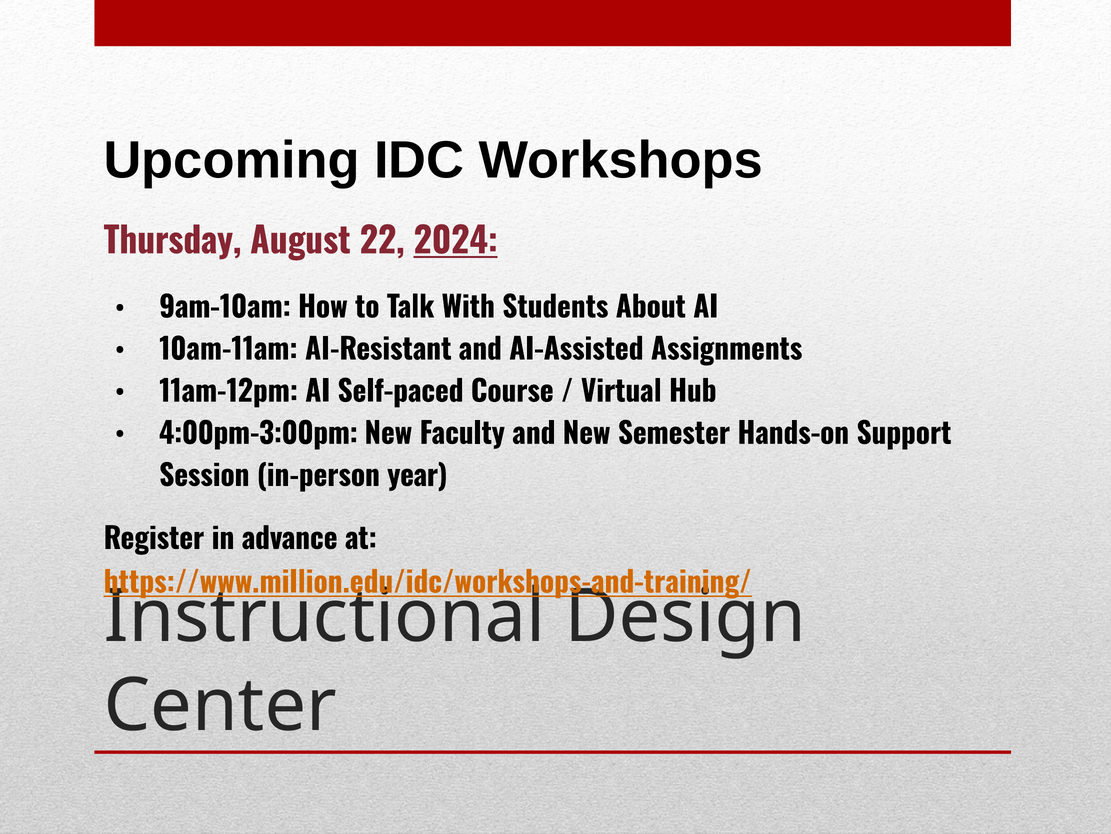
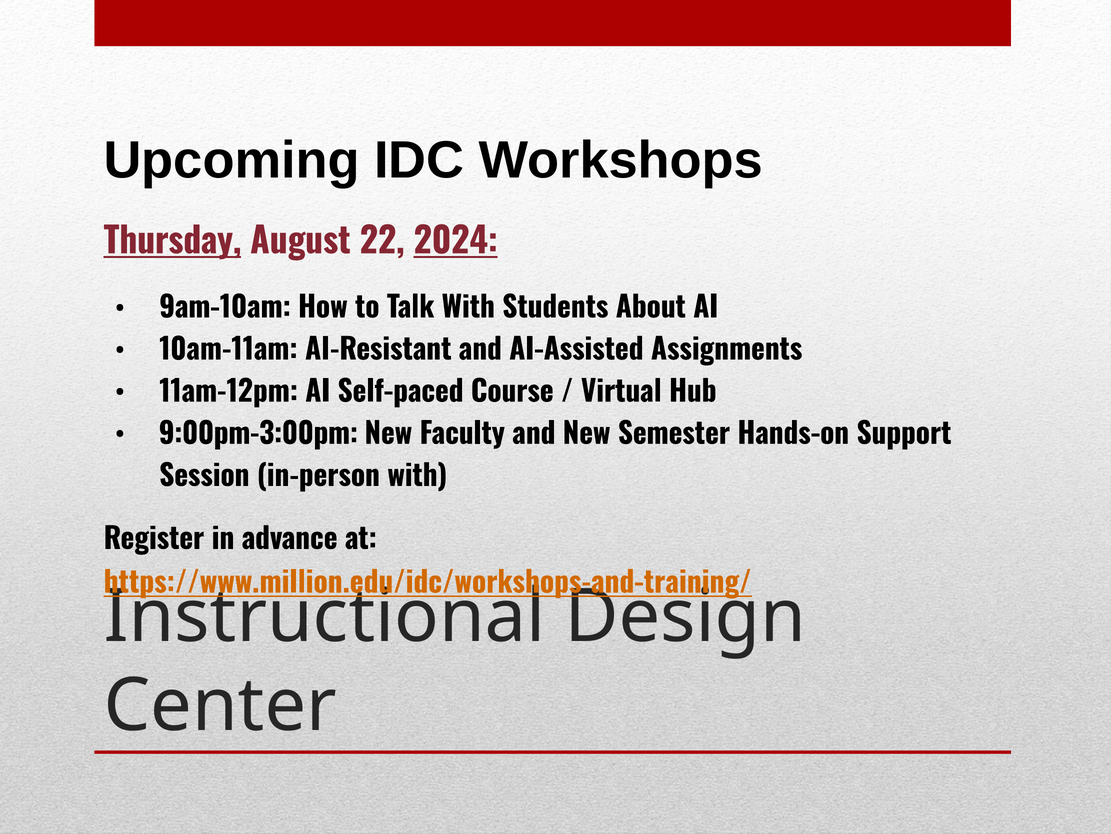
Thursday underline: none -> present
4:00pm-3:00pm: 4:00pm-3:00pm -> 9:00pm-3:00pm
in-person year: year -> with
